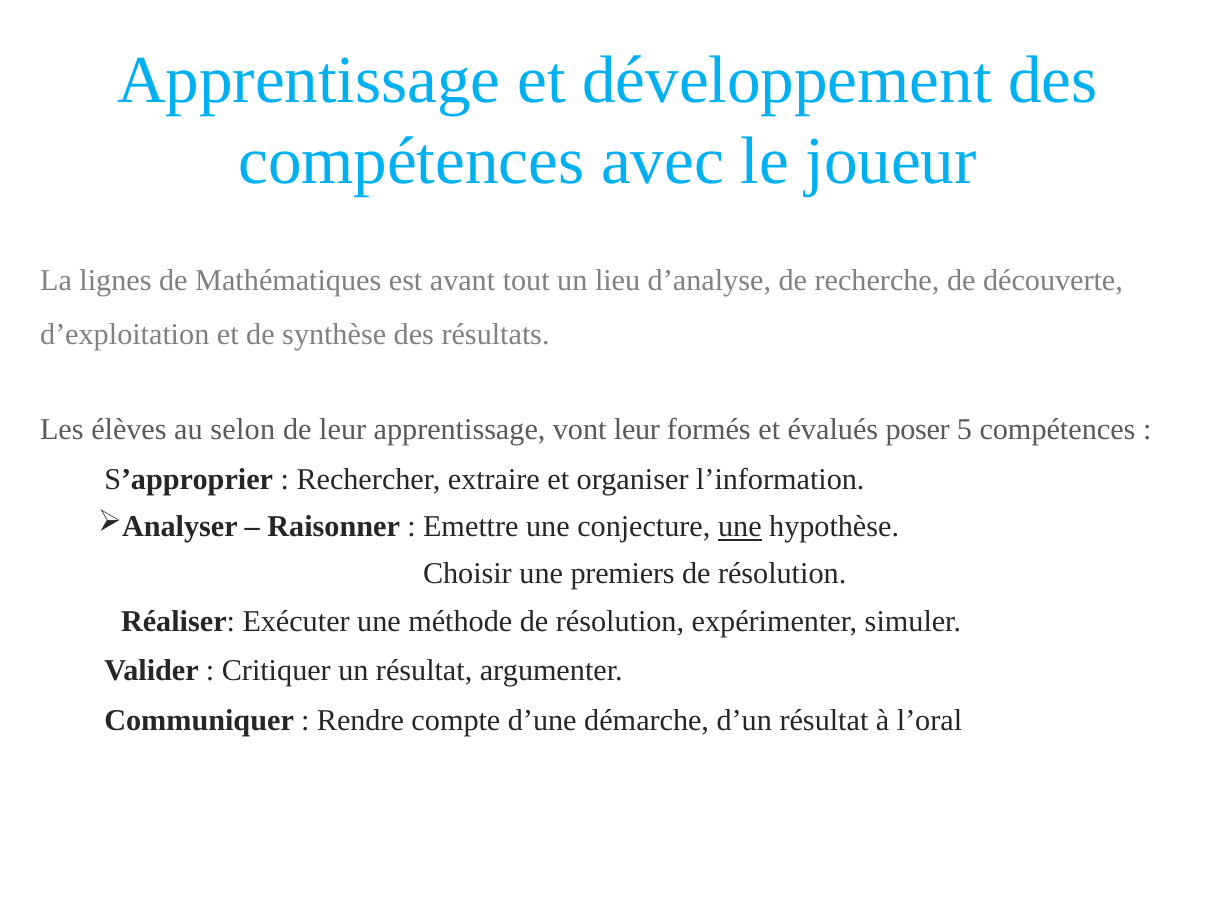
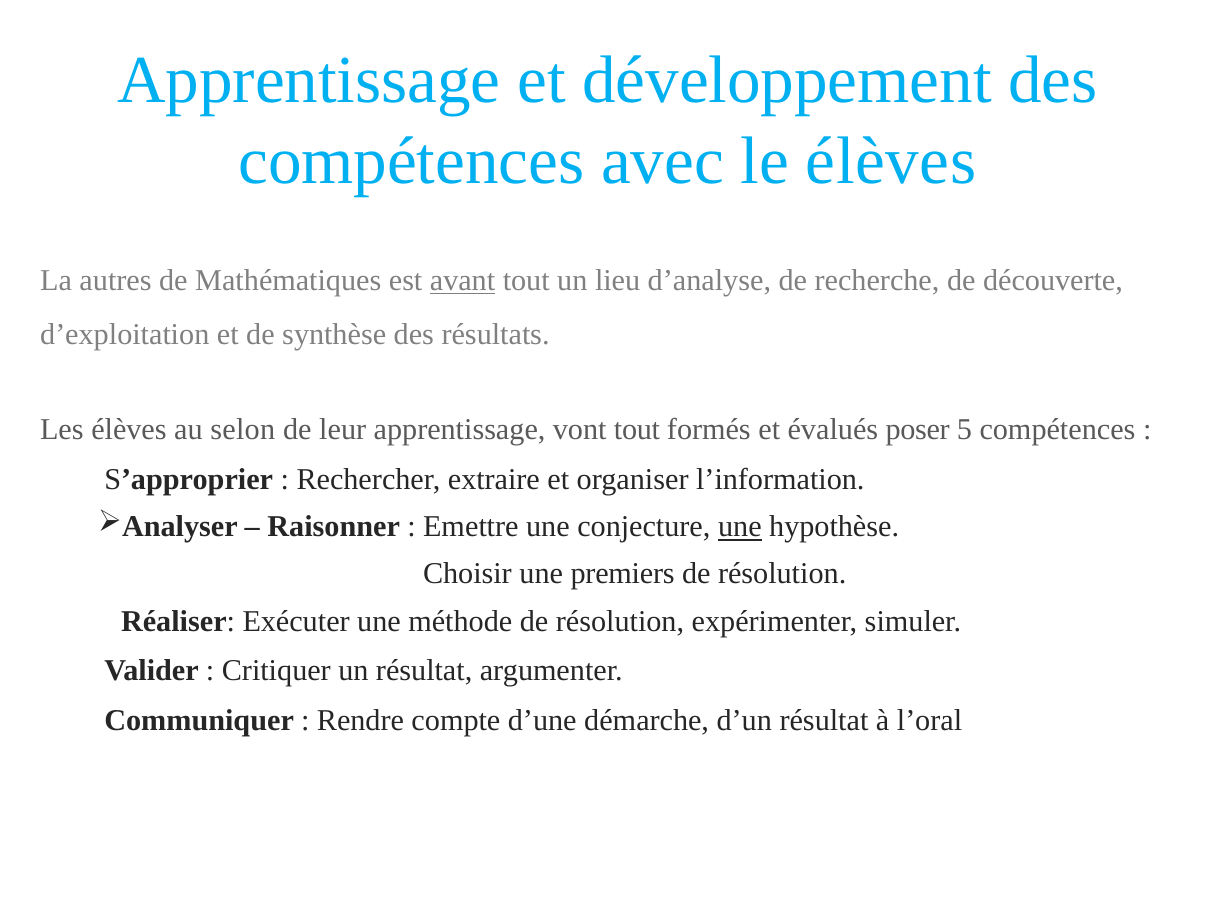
le joueur: joueur -> élèves
lignes: lignes -> autres
avant underline: none -> present
vont leur: leur -> tout
